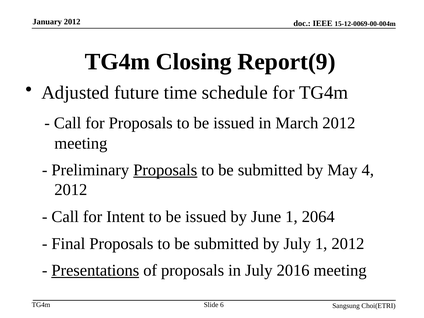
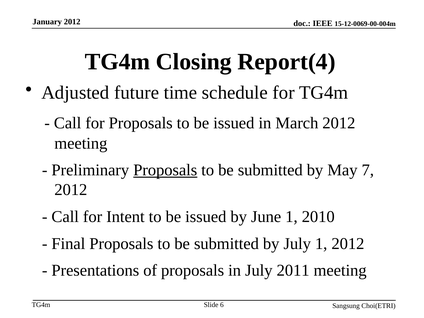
Report(9: Report(9 -> Report(4
4: 4 -> 7
2064: 2064 -> 2010
Presentations underline: present -> none
2016: 2016 -> 2011
